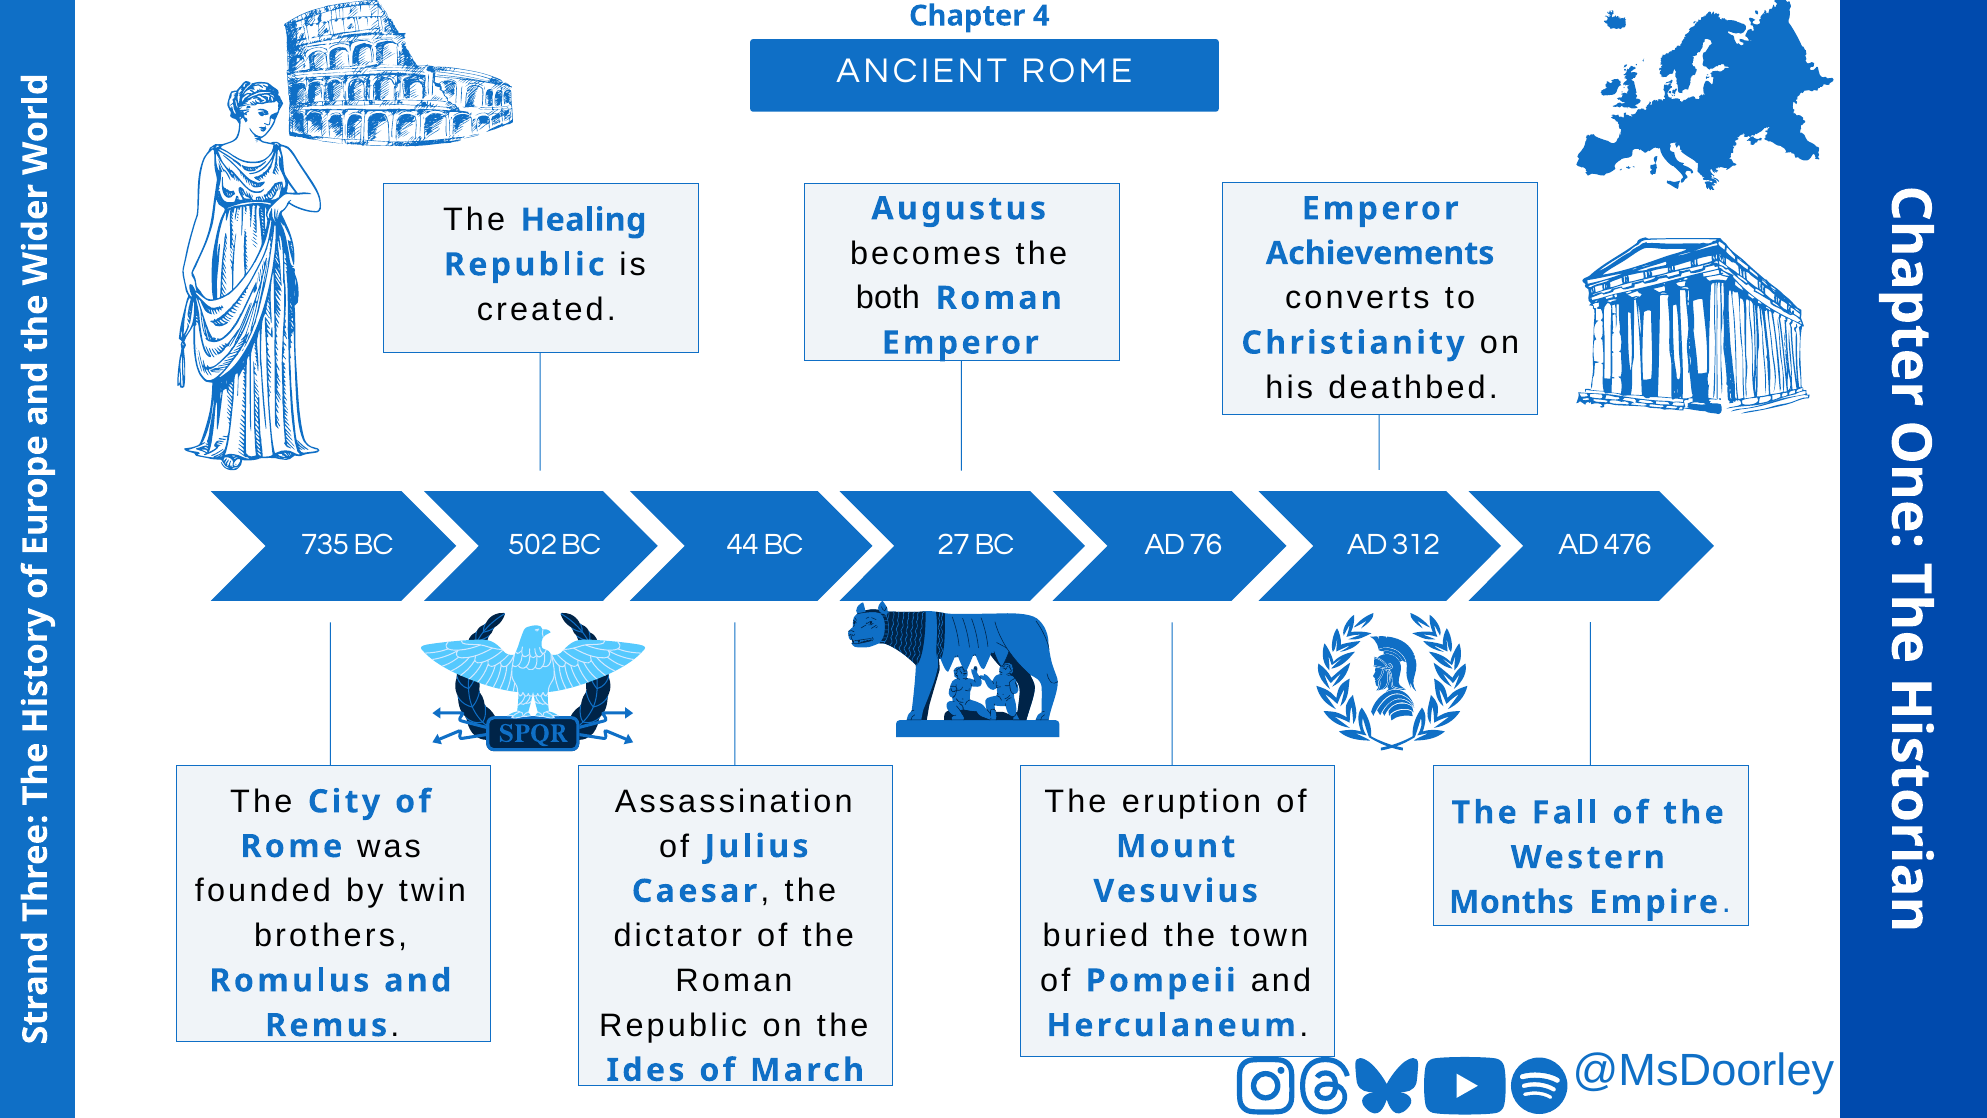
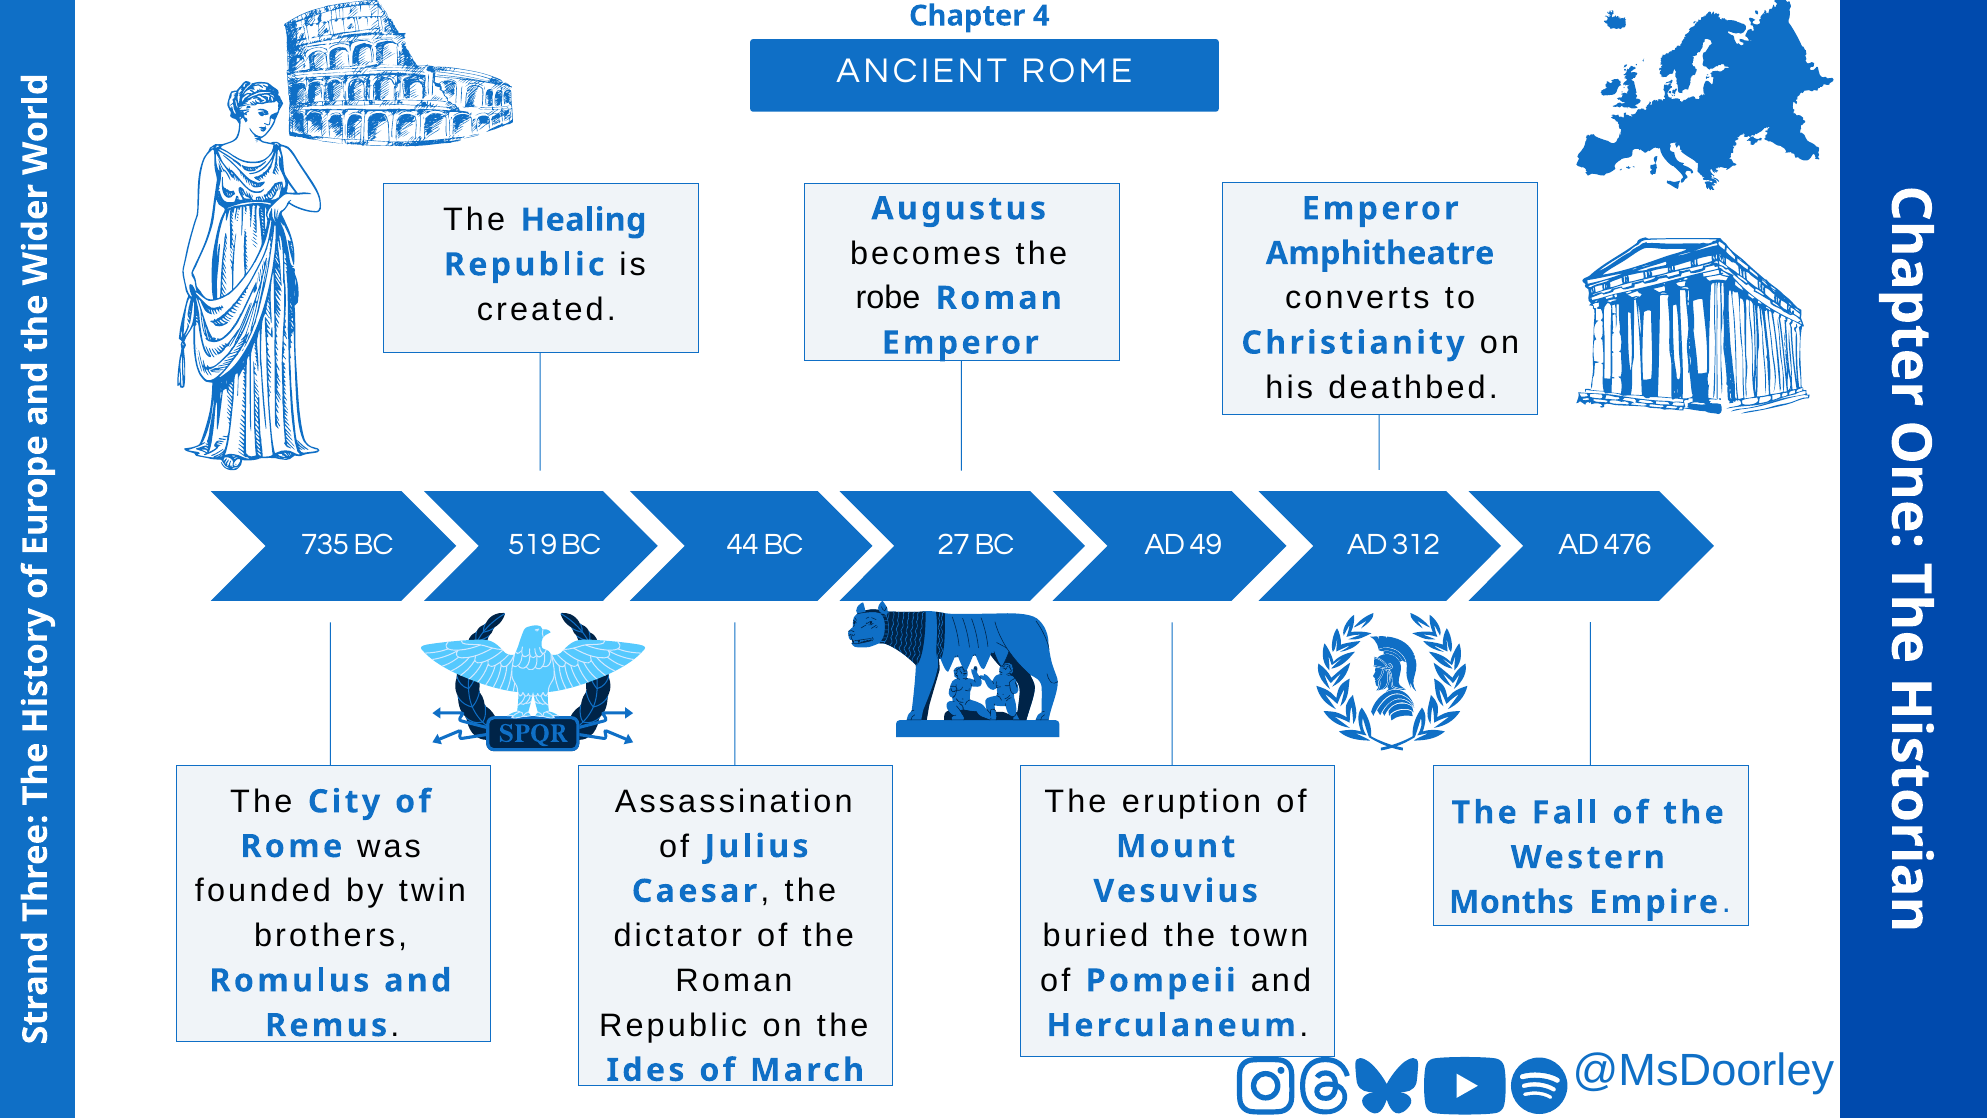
Achievements: Achievements -> Amphitheatre
both: both -> robe
502: 502 -> 519
76: 76 -> 49
